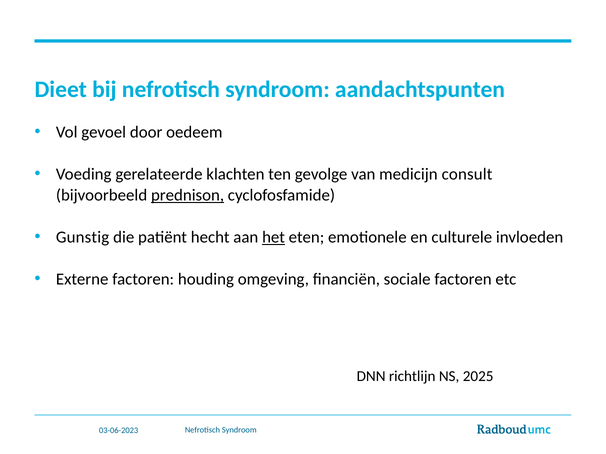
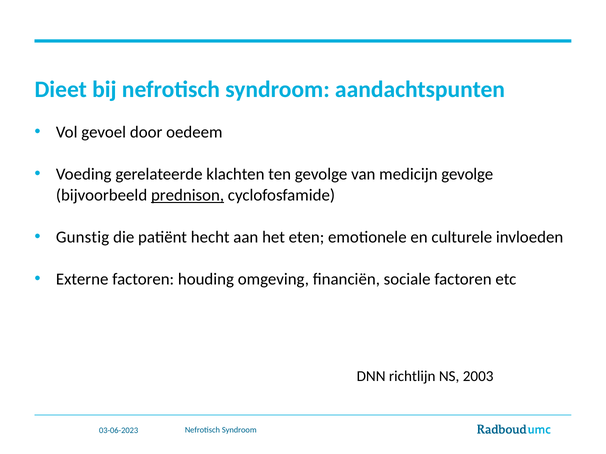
medicijn consult: consult -> gevolge
het underline: present -> none
2025: 2025 -> 2003
